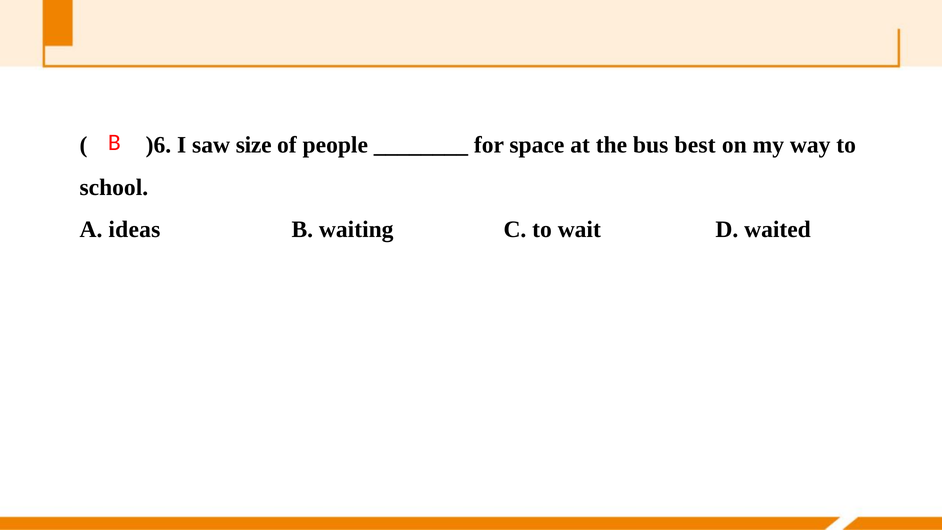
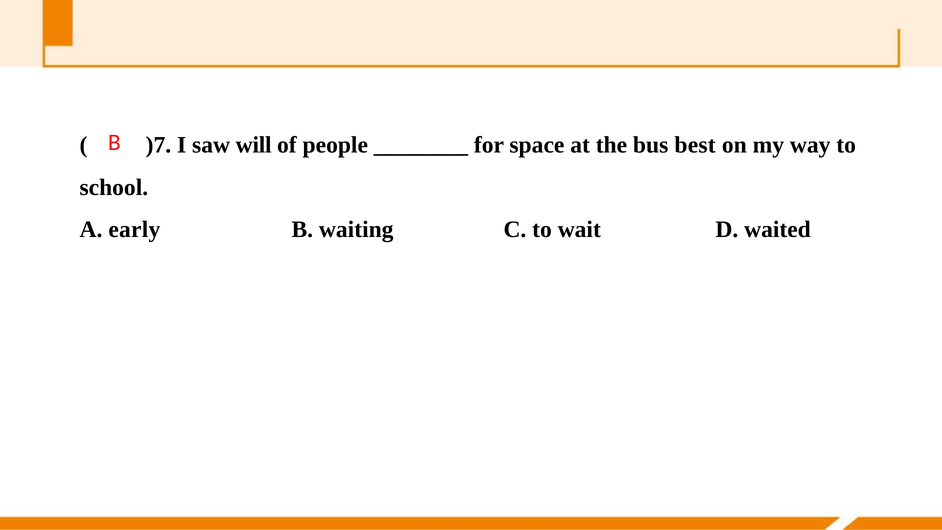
)6: )6 -> )7
size: size -> will
ideas: ideas -> early
